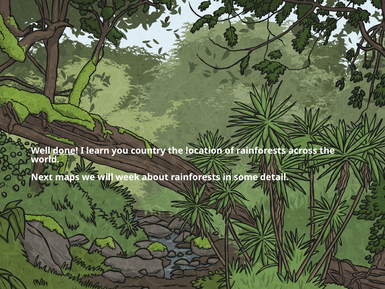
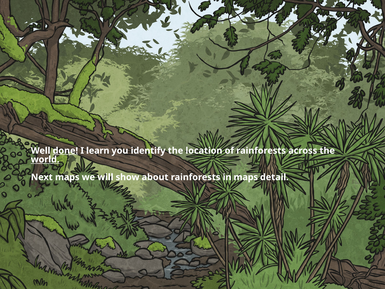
country: country -> identify
world underline: none -> present
week: week -> show
in some: some -> maps
